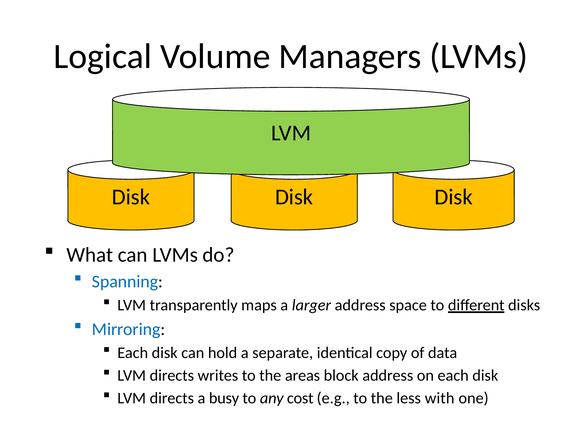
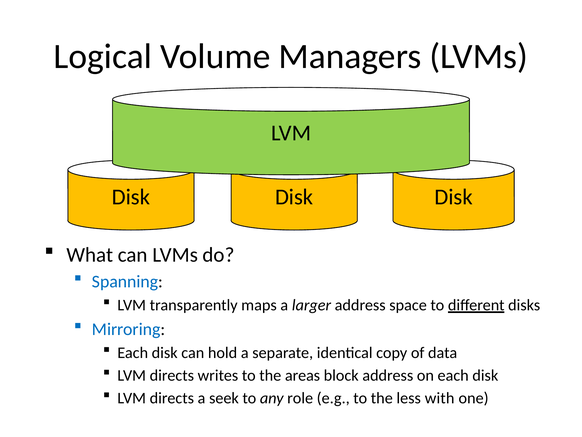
busy: busy -> seek
cost: cost -> role
